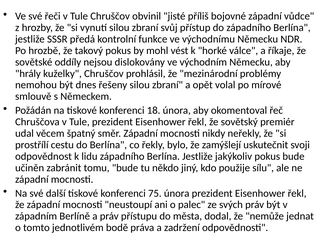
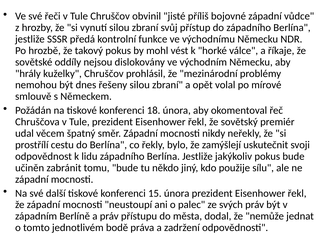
75: 75 -> 15
